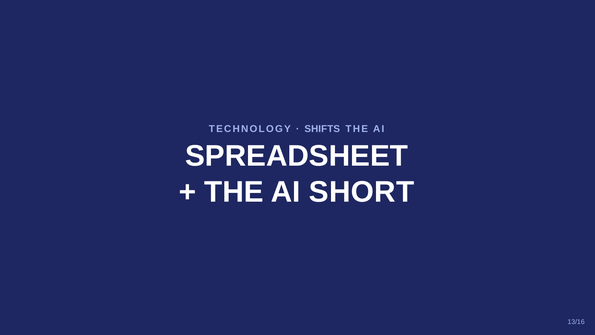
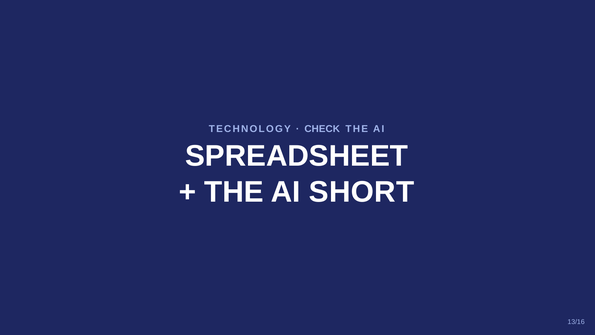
SHIFTS: SHIFTS -> CHECK
